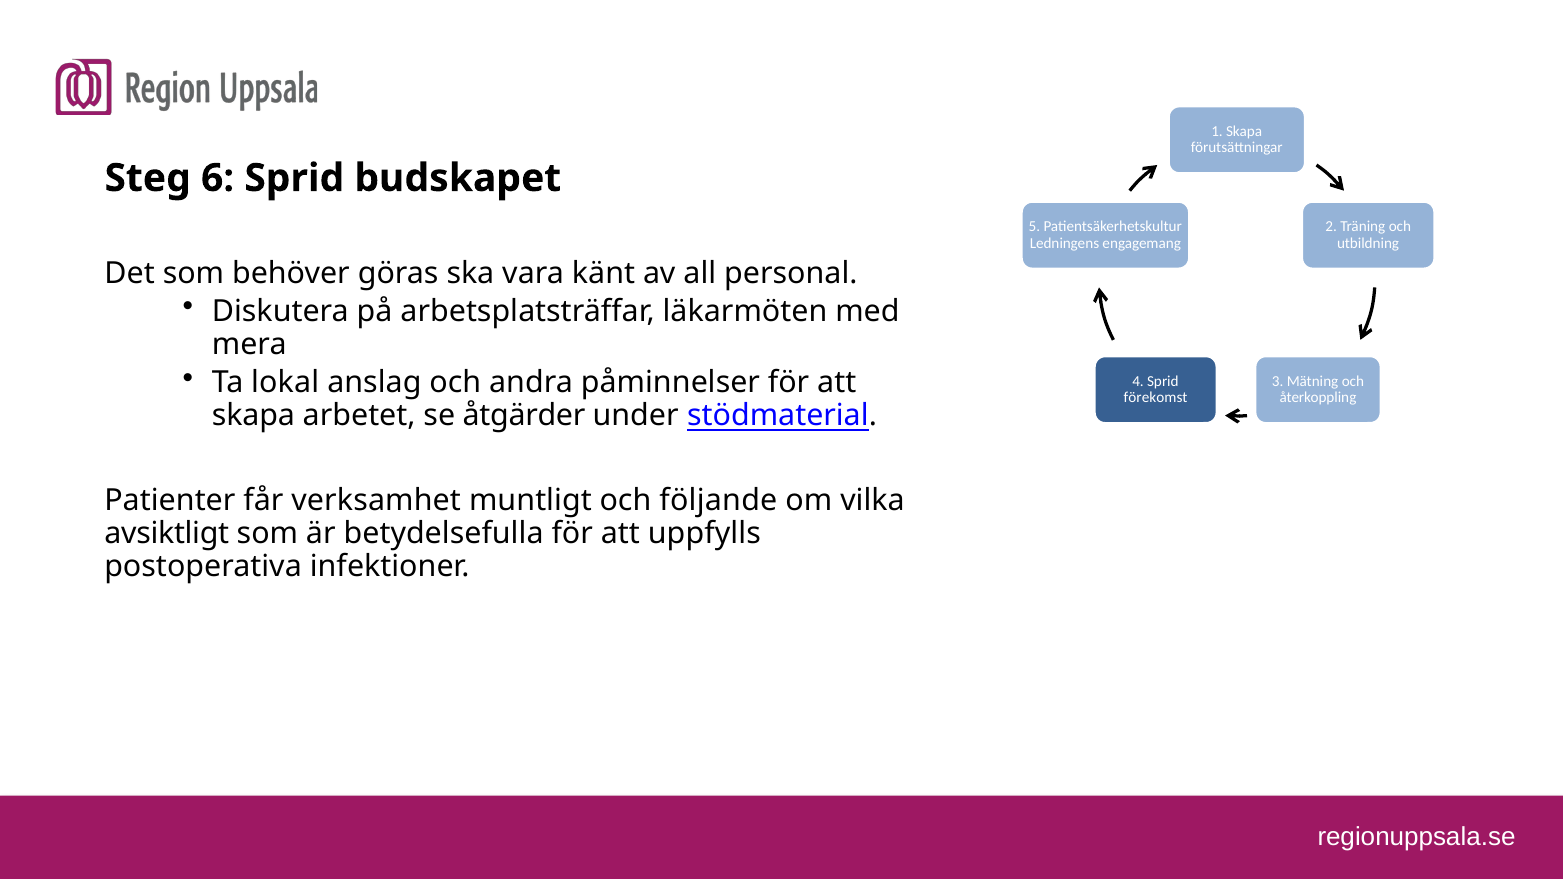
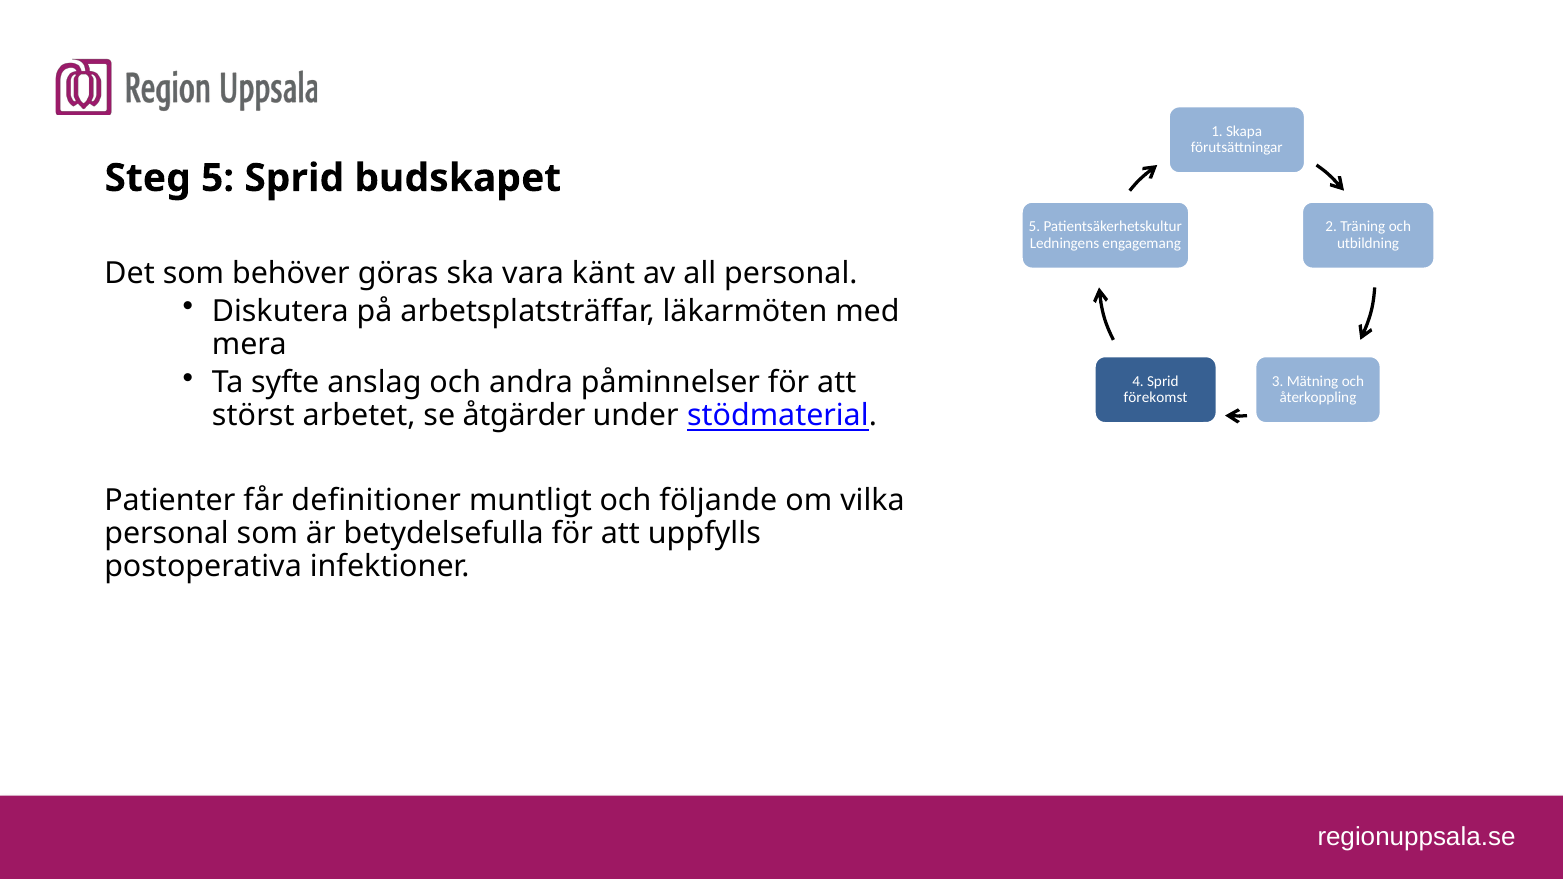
Steg 6: 6 -> 5
lokal: lokal -> syfte
skapa at (253, 416): skapa -> störst
verksamhet: verksamhet -> definitioner
avsiktligt at (167, 533): avsiktligt -> personal
